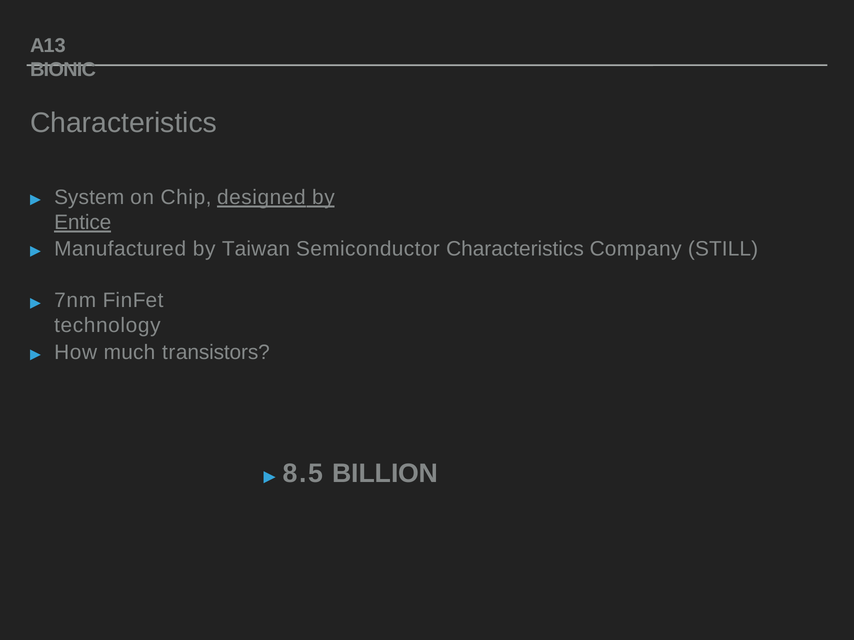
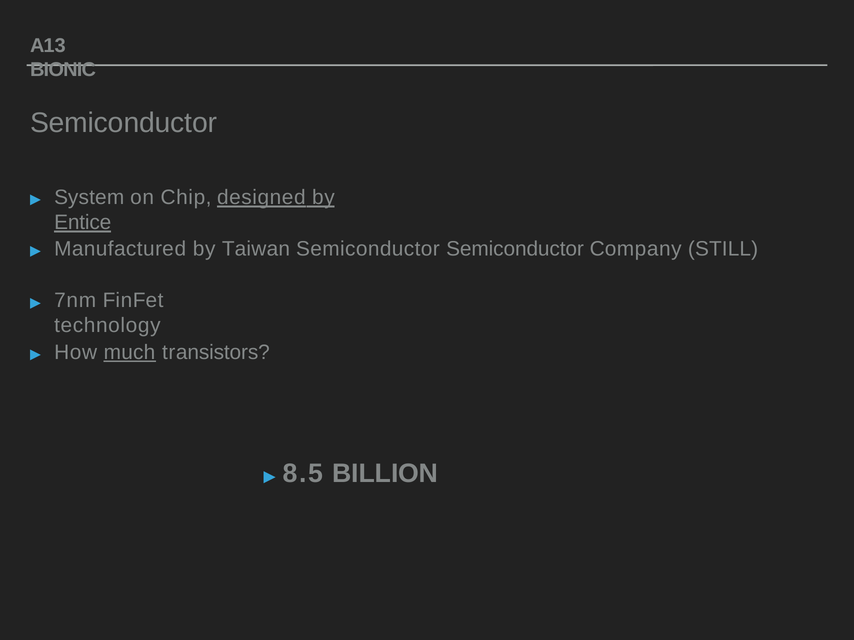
Characteristics at (124, 123): Characteristics -> Semiconductor
Semiconductor Characteristics: Characteristics -> Semiconductor
much underline: none -> present
